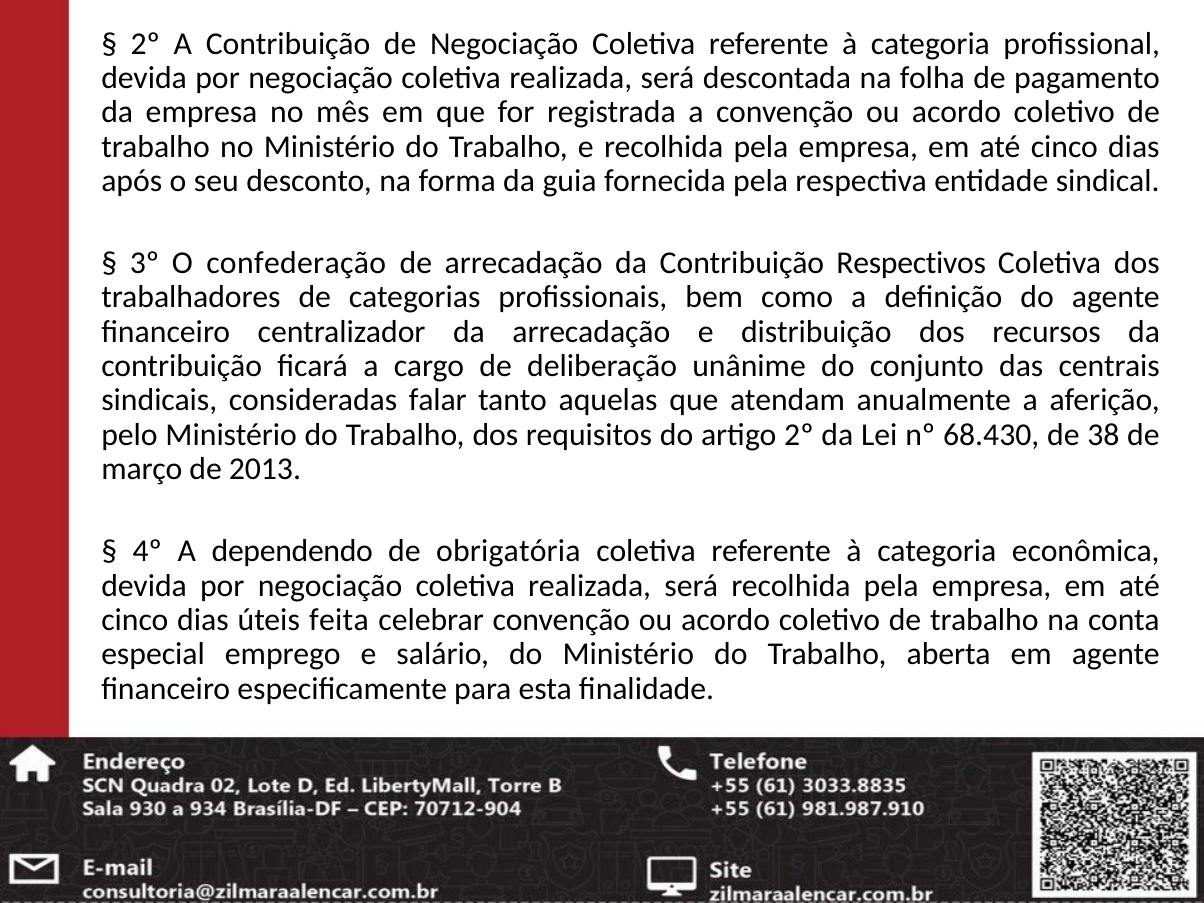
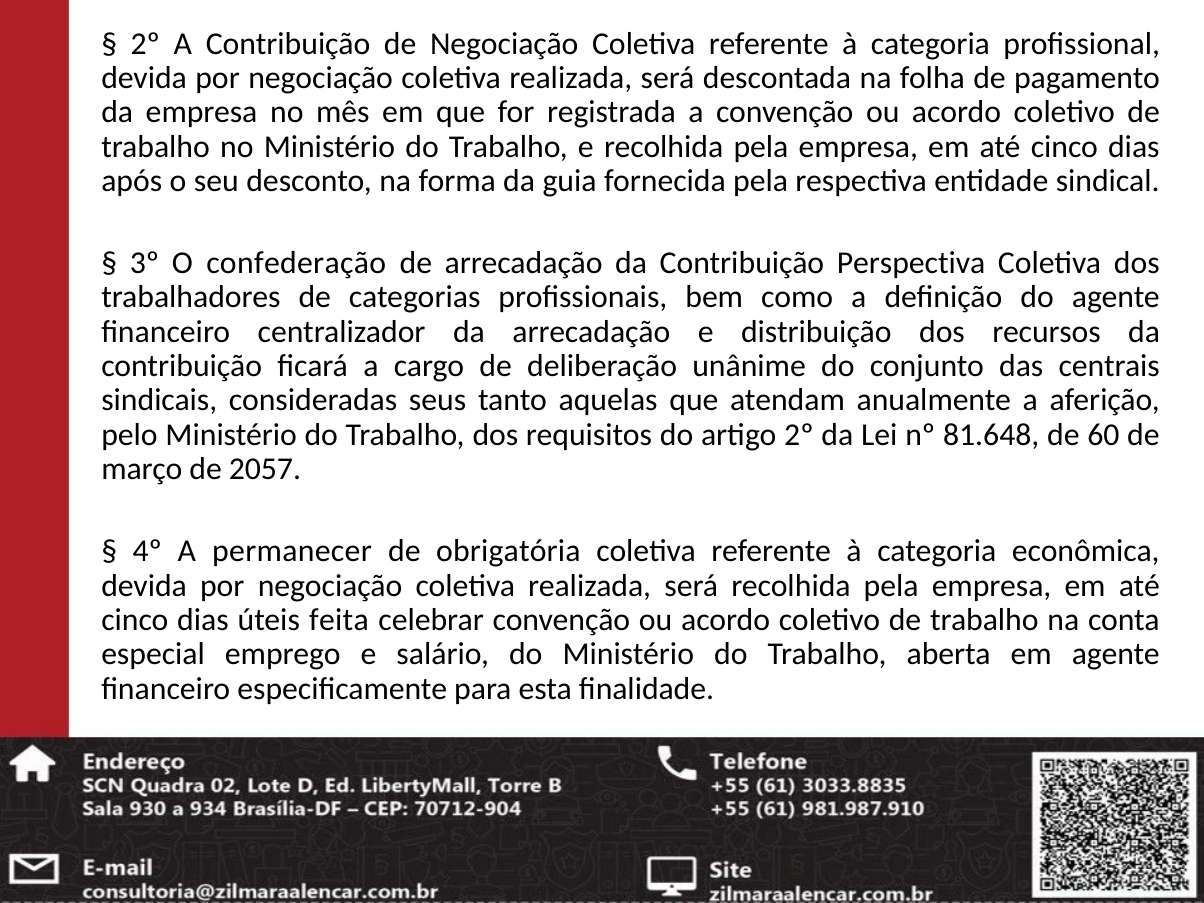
Respectivos: Respectivos -> Perspectiva
falar: falar -> seus
68.430: 68.430 -> 81.648
38: 38 -> 60
2013: 2013 -> 2057
dependendo: dependendo -> permanecer
